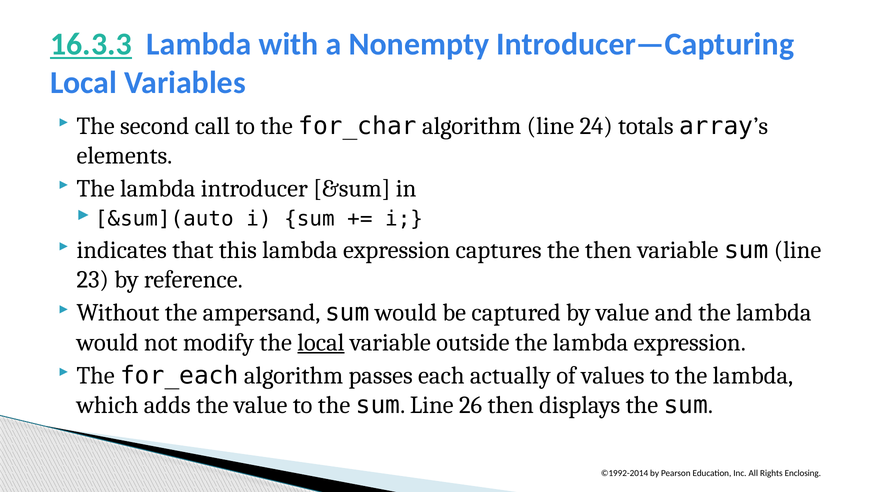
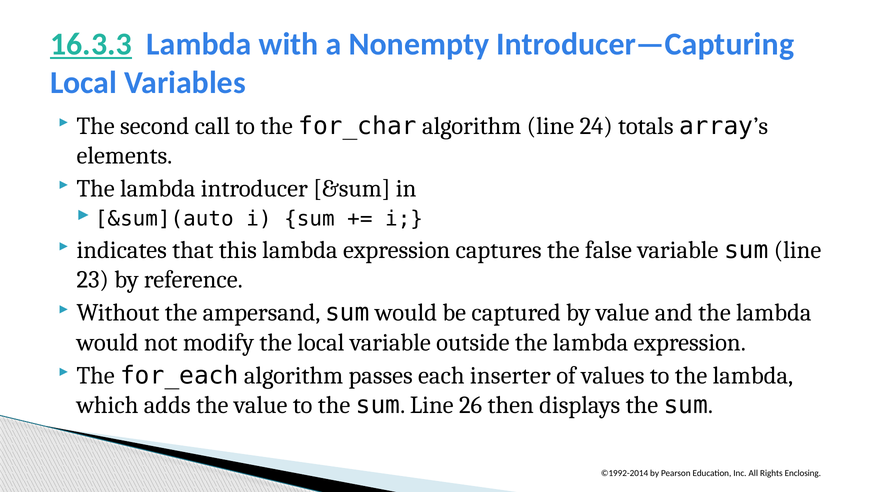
the then: then -> false
local at (321, 343) underline: present -> none
actually: actually -> inserter
